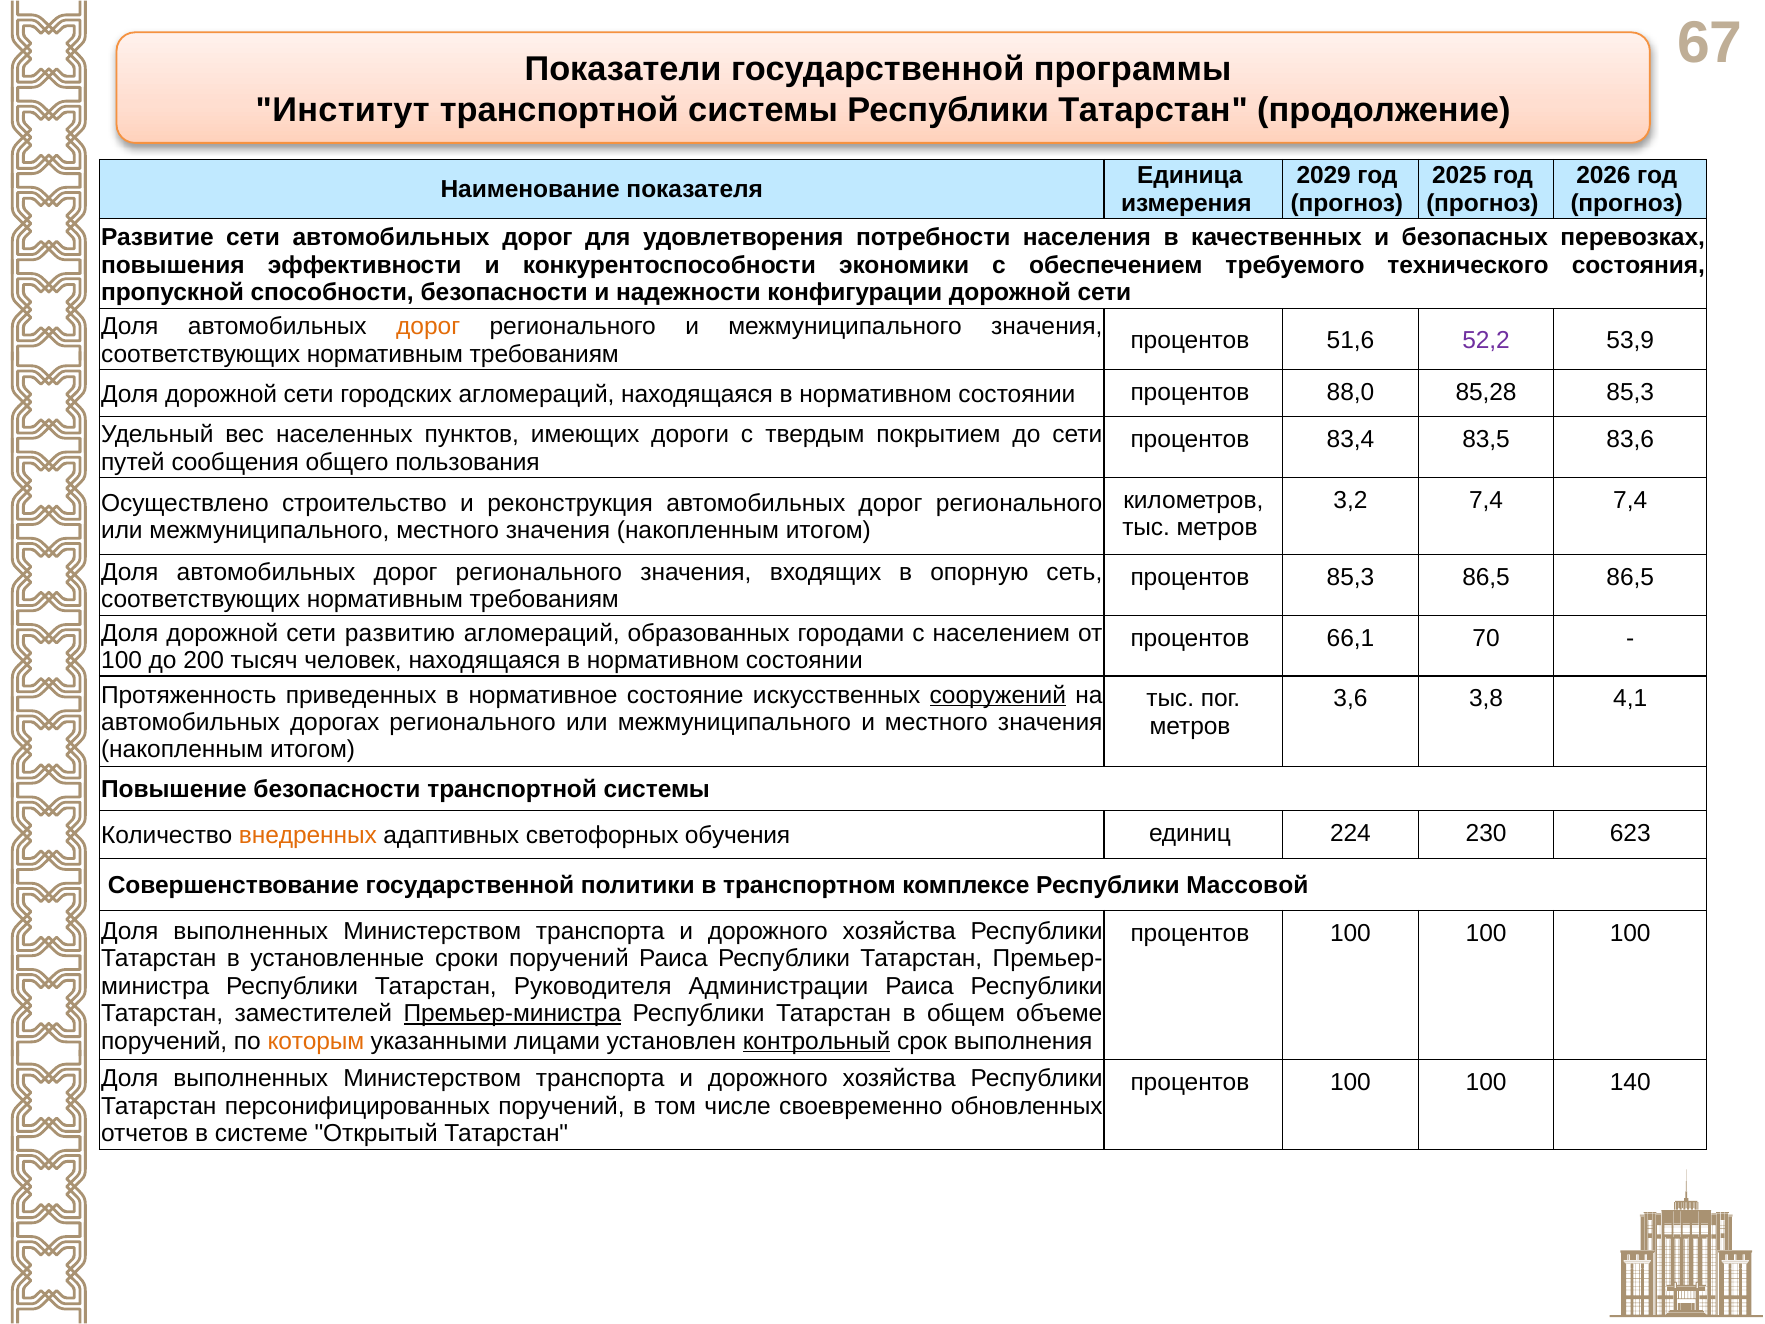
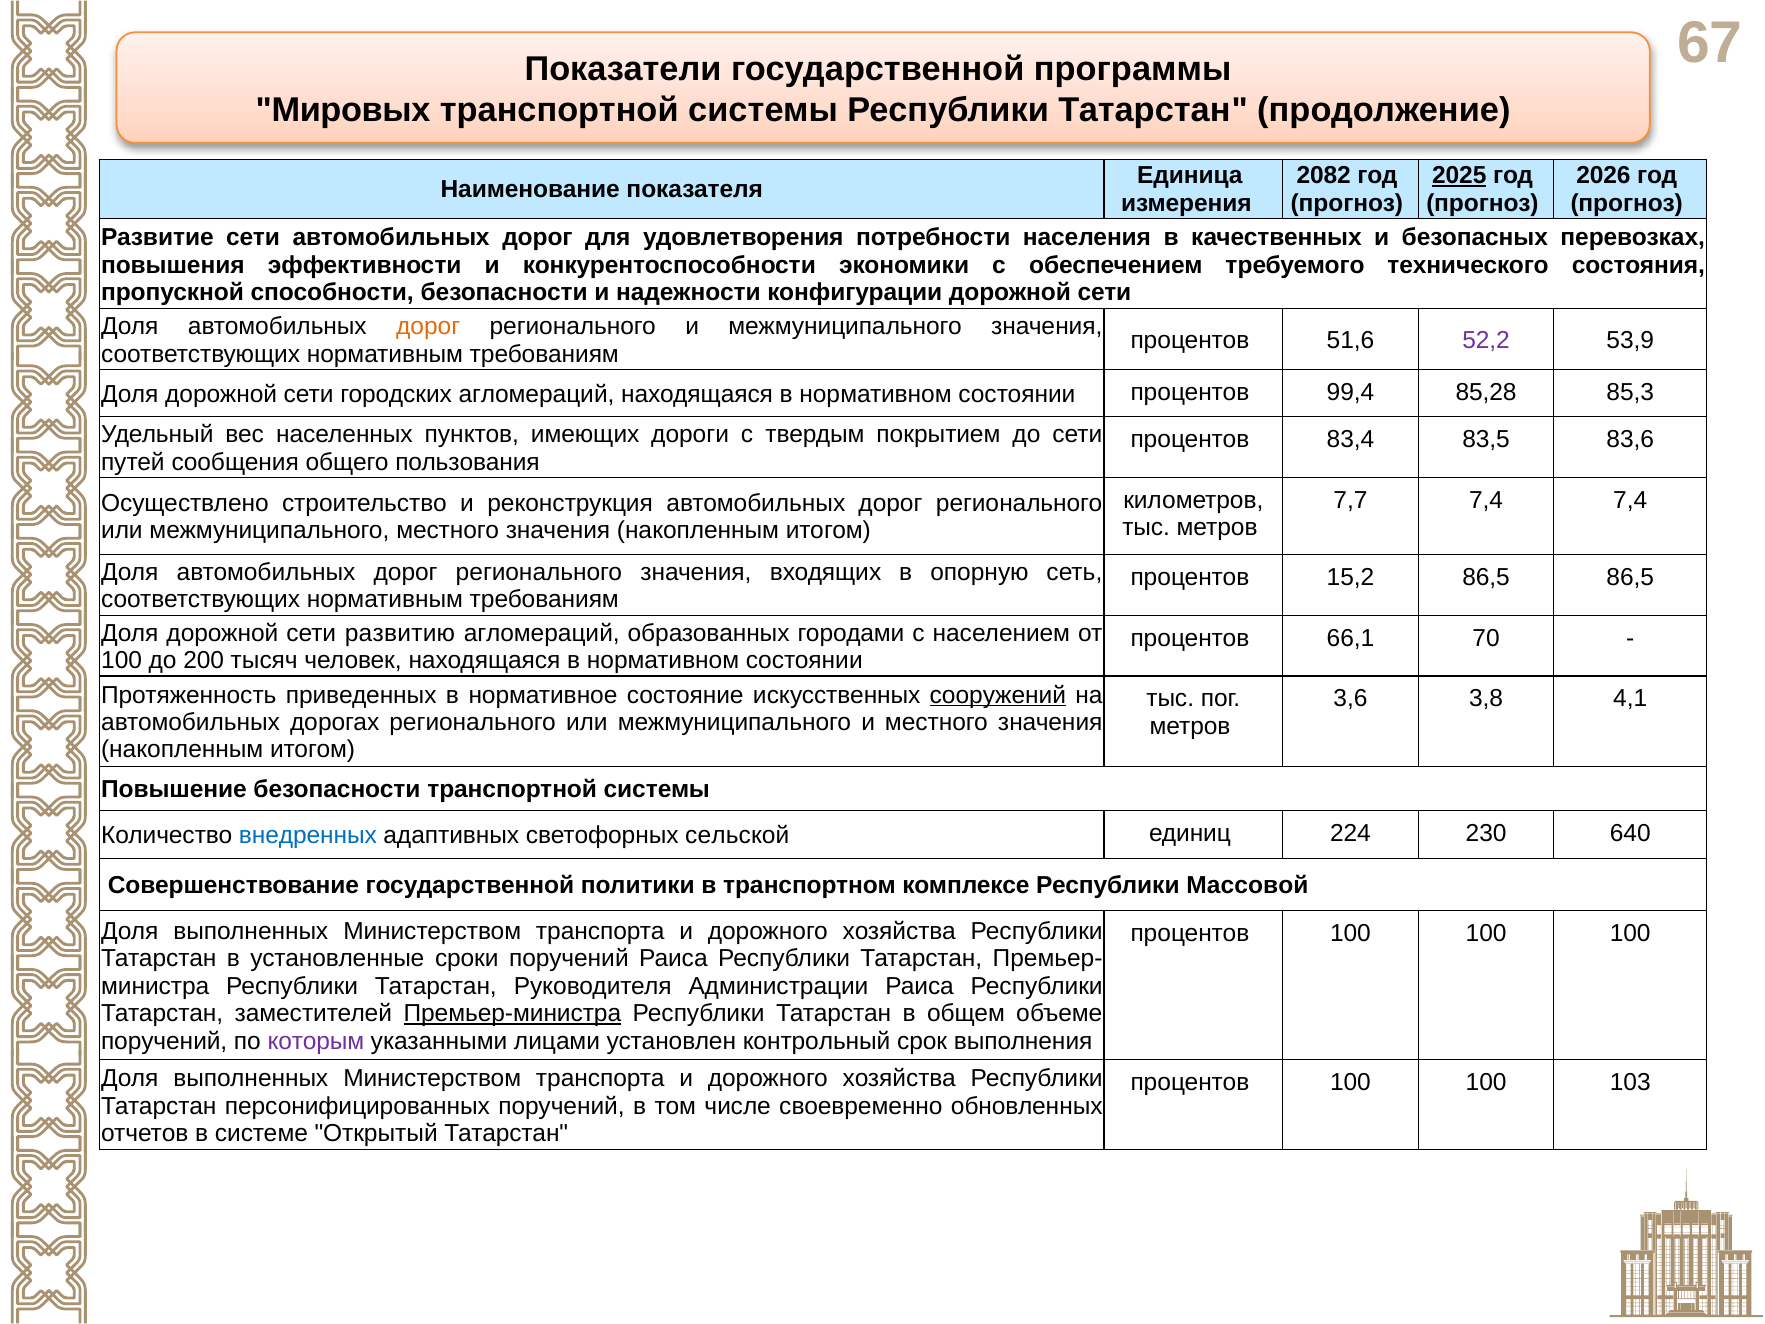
Институт: Институт -> Мировых
2029: 2029 -> 2082
2025 underline: none -> present
88,0: 88,0 -> 99,4
3,2: 3,2 -> 7,7
процентов 85,3: 85,3 -> 15,2
внедренных colour: orange -> blue
обучения: обучения -> сельской
623: 623 -> 640
которым colour: orange -> purple
контрольный underline: present -> none
140: 140 -> 103
